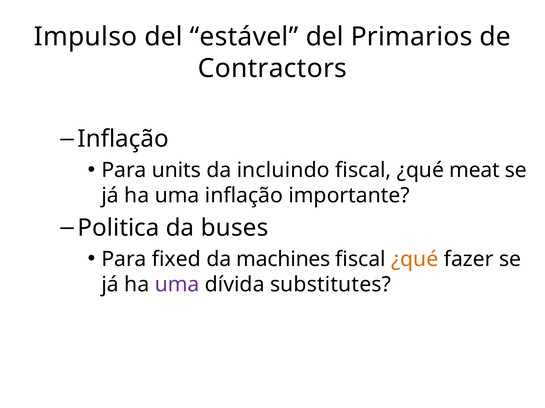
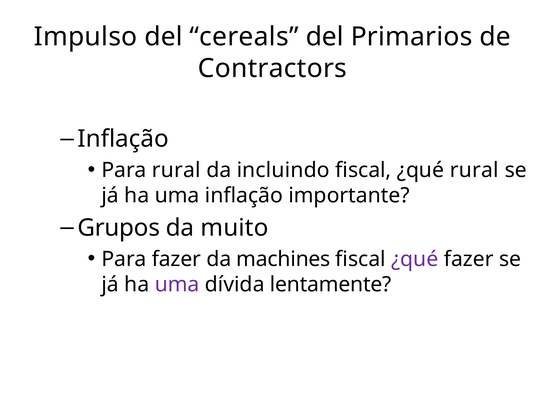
estável: estável -> cereals
Para units: units -> rural
¿qué meat: meat -> rural
Politica: Politica -> Grupos
buses: buses -> muito
Para fixed: fixed -> fazer
¿qué at (415, 260) colour: orange -> purple
substitutes: substitutes -> lentamente
